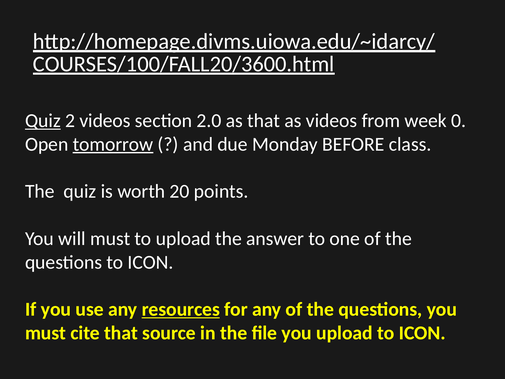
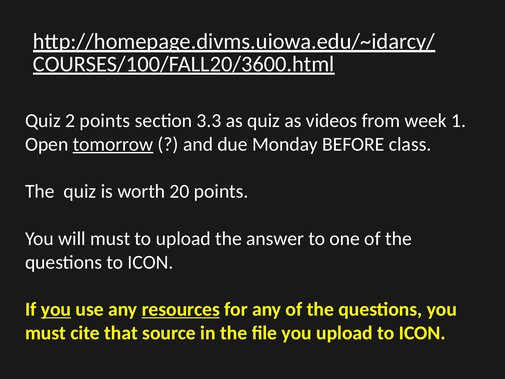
Quiz at (43, 121) underline: present -> none
2 videos: videos -> points
2.0: 2.0 -> 3.3
as that: that -> quiz
0: 0 -> 1
you at (56, 309) underline: none -> present
